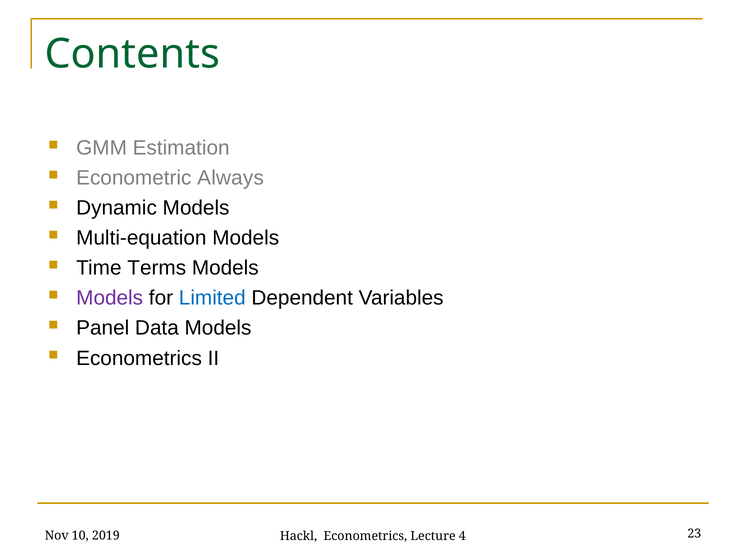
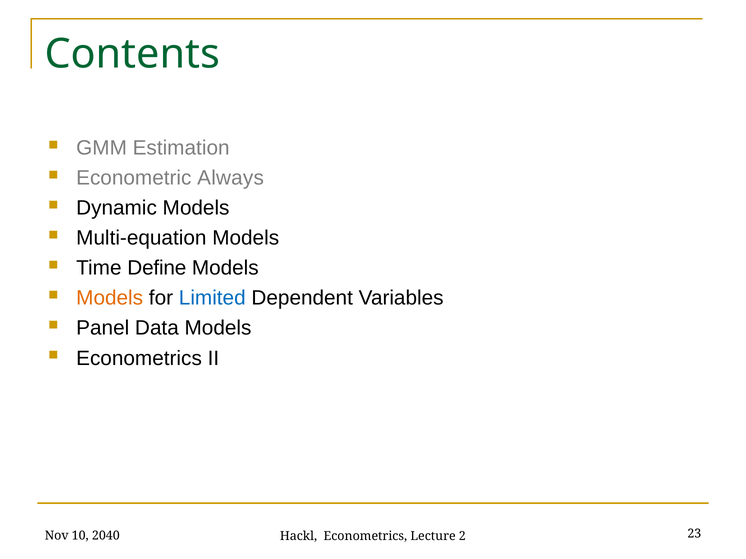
Terms: Terms -> Define
Models at (110, 298) colour: purple -> orange
2019: 2019 -> 2040
4: 4 -> 2
